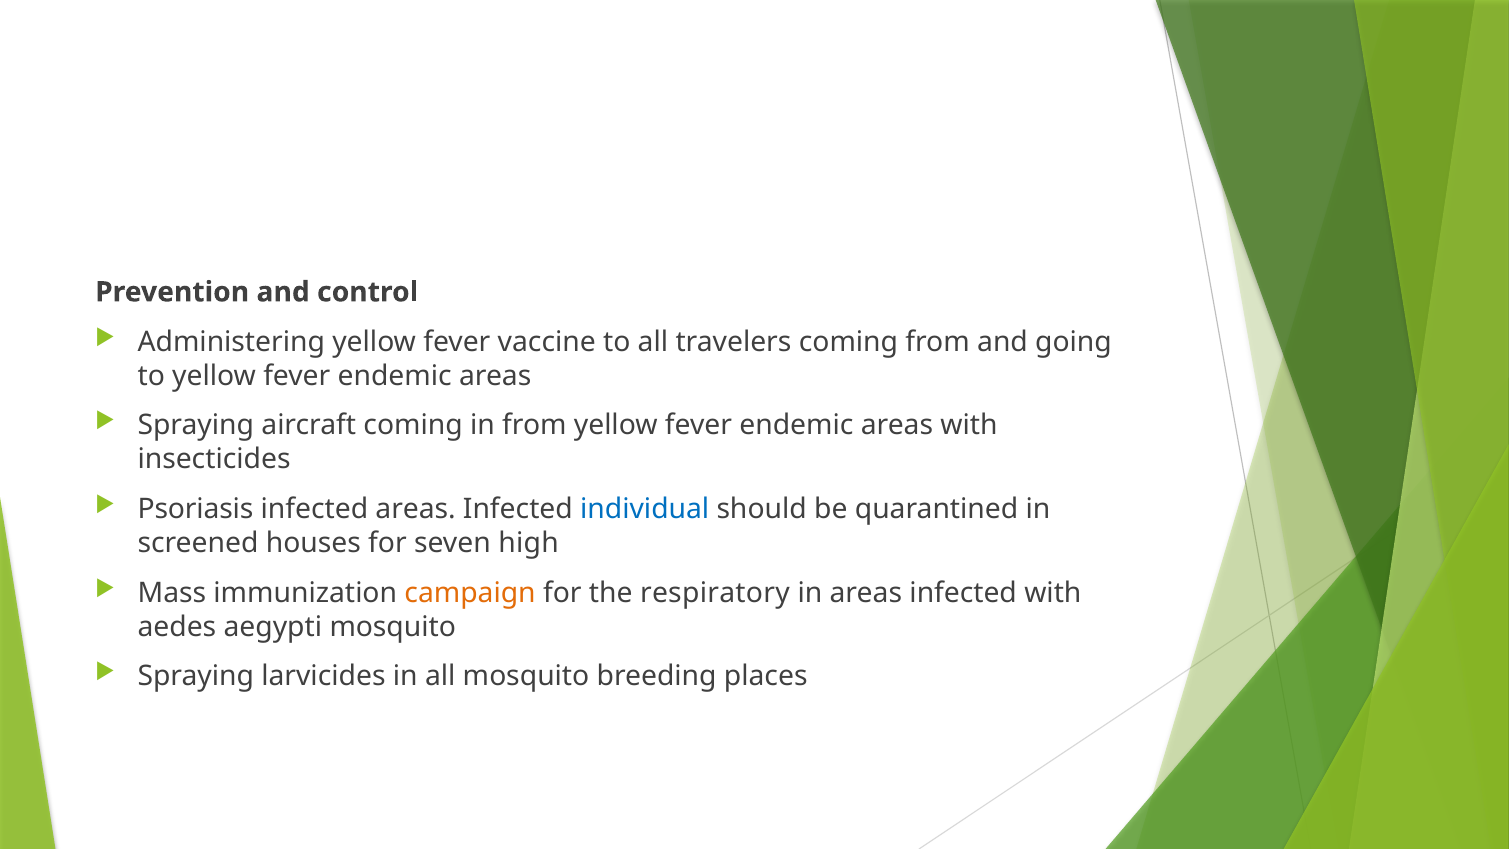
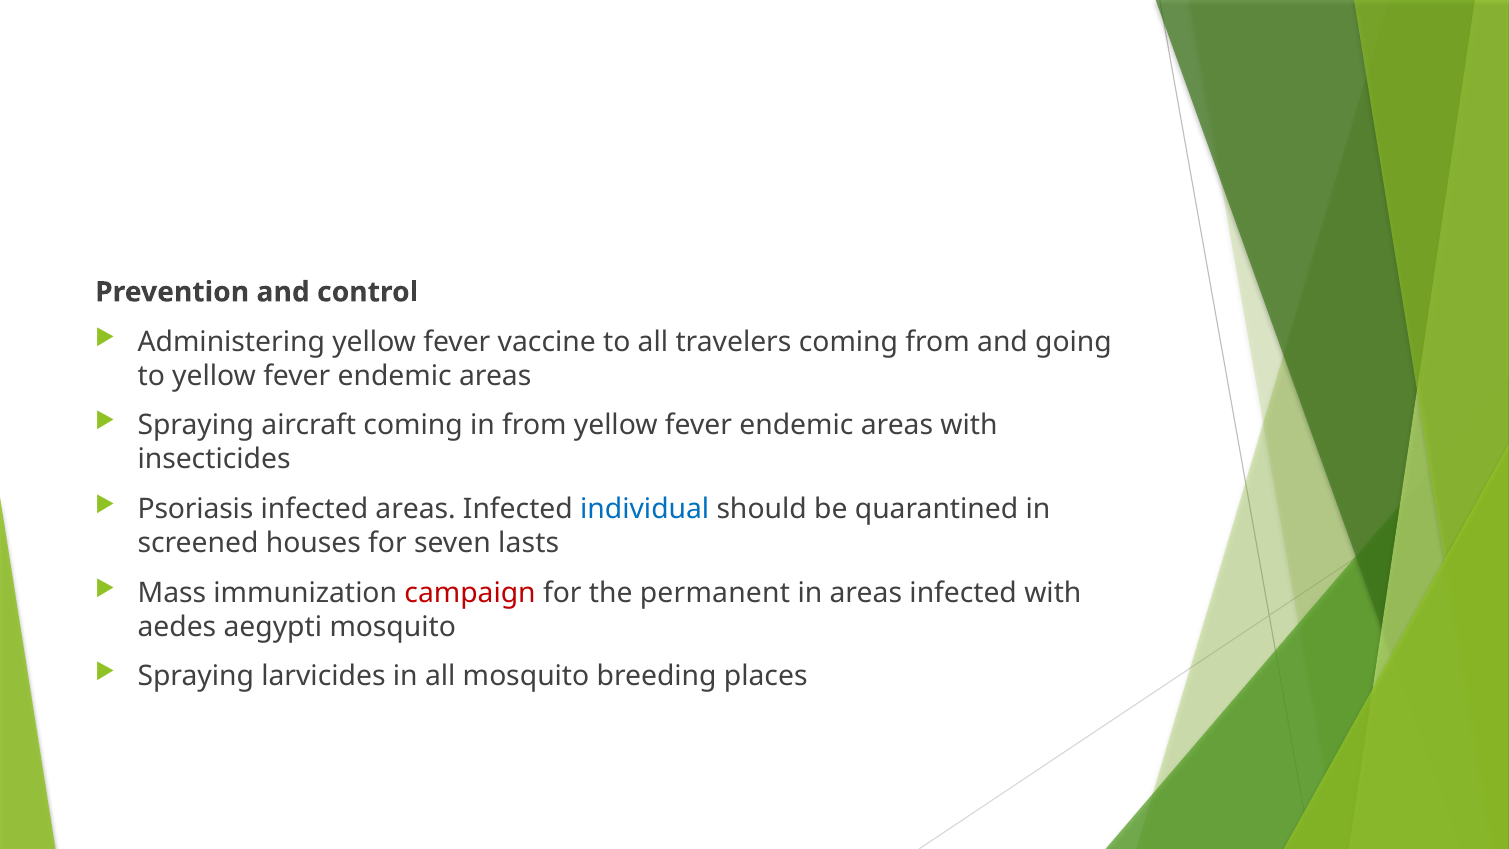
high: high -> lasts
campaign colour: orange -> red
respiratory: respiratory -> permanent
